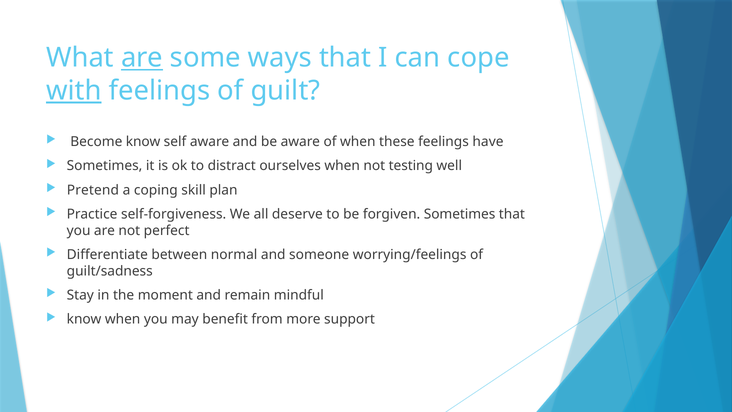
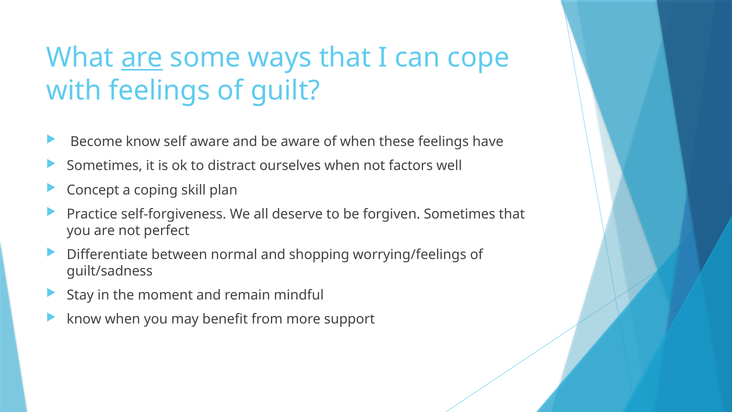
with underline: present -> none
testing: testing -> factors
Pretend: Pretend -> Concept
someone: someone -> shopping
